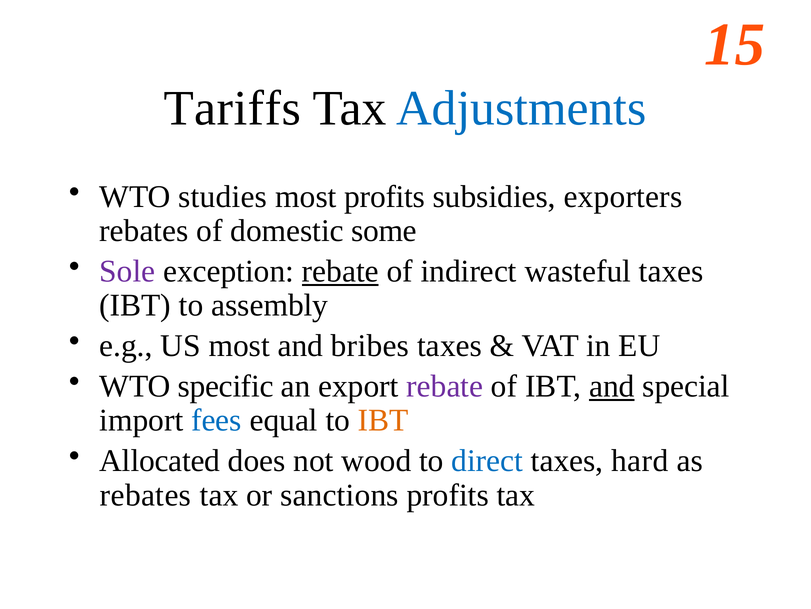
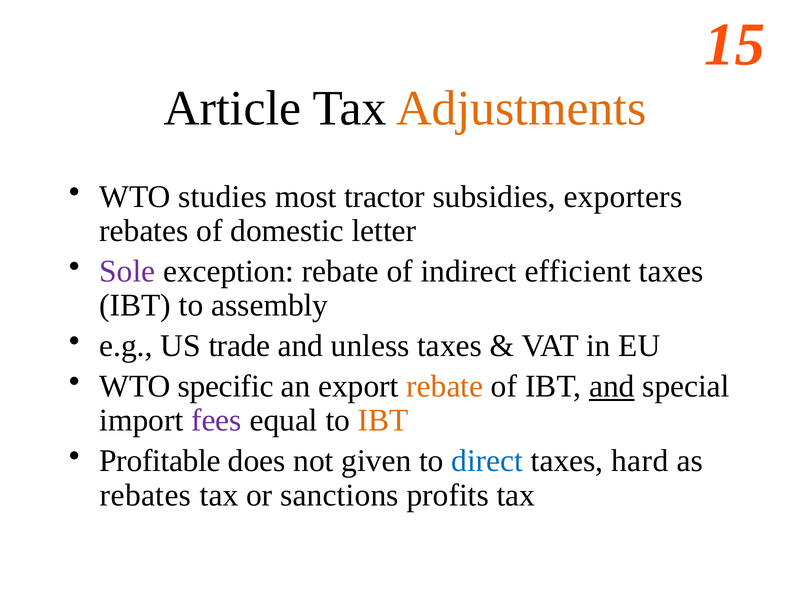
Tariffs: Tariffs -> Article
Adjustments colour: blue -> orange
most profits: profits -> tractor
some: some -> letter
rebate at (340, 271) underline: present -> none
wasteful: wasteful -> efficient
US most: most -> trade
bribes: bribes -> unless
rebate at (445, 386) colour: purple -> orange
fees colour: blue -> purple
Allocated: Allocated -> Profitable
wood: wood -> given
